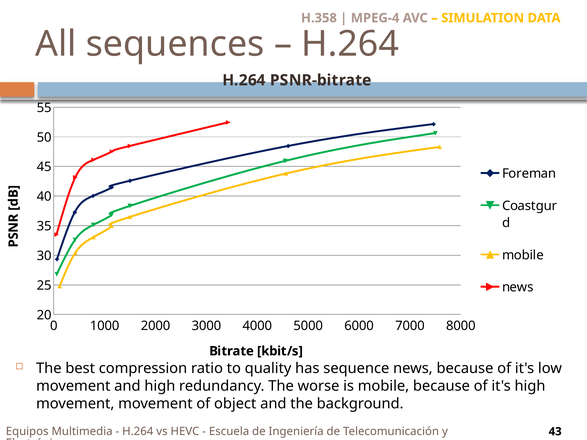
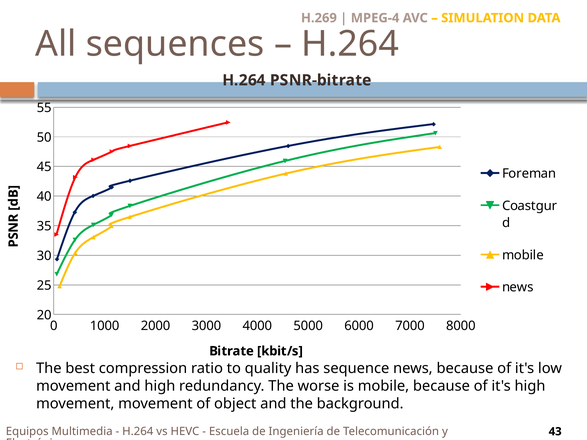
H.358: H.358 -> H.269
